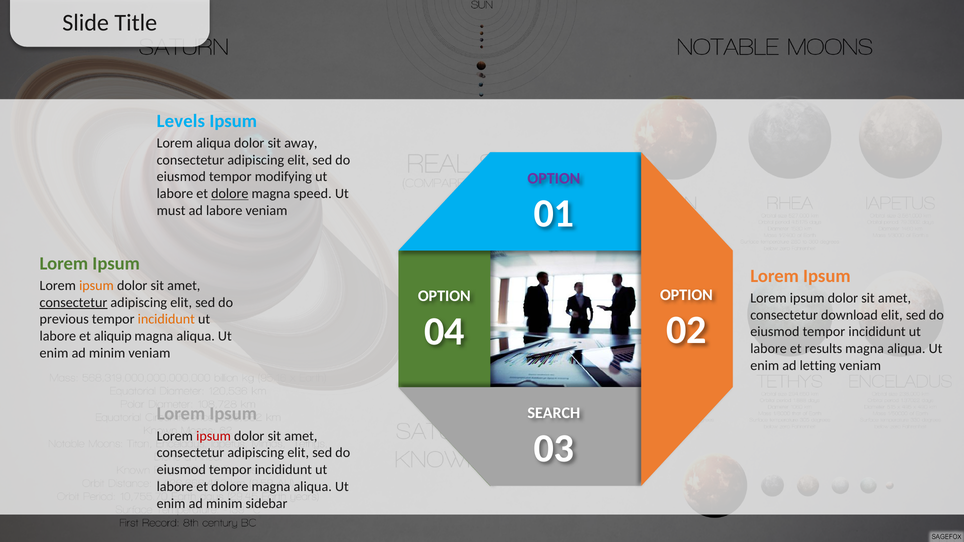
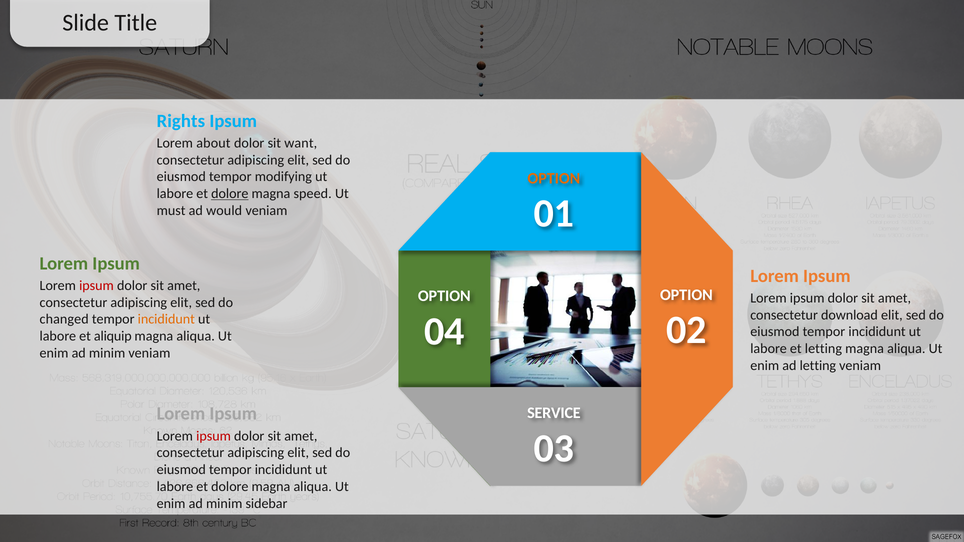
Levels: Levels -> Rights
Lorem aliqua: aliqua -> about
away: away -> want
OPTION at (554, 178) colour: purple -> orange
ad labore: labore -> would
ipsum at (96, 286) colour: orange -> red
consectetur at (73, 303) underline: present -> none
previous: previous -> changed
et results: results -> letting
SEARCH: SEARCH -> SERVICE
